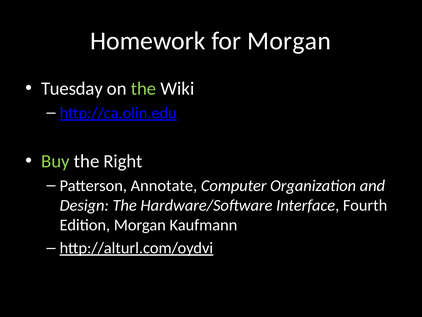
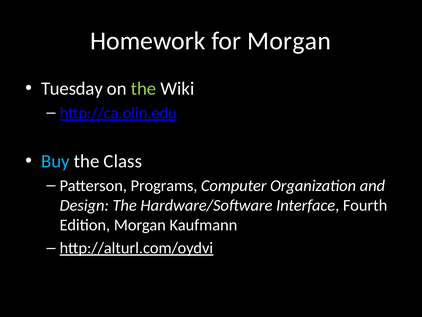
Buy colour: light green -> light blue
Right: Right -> Class
Annotate: Annotate -> Programs
